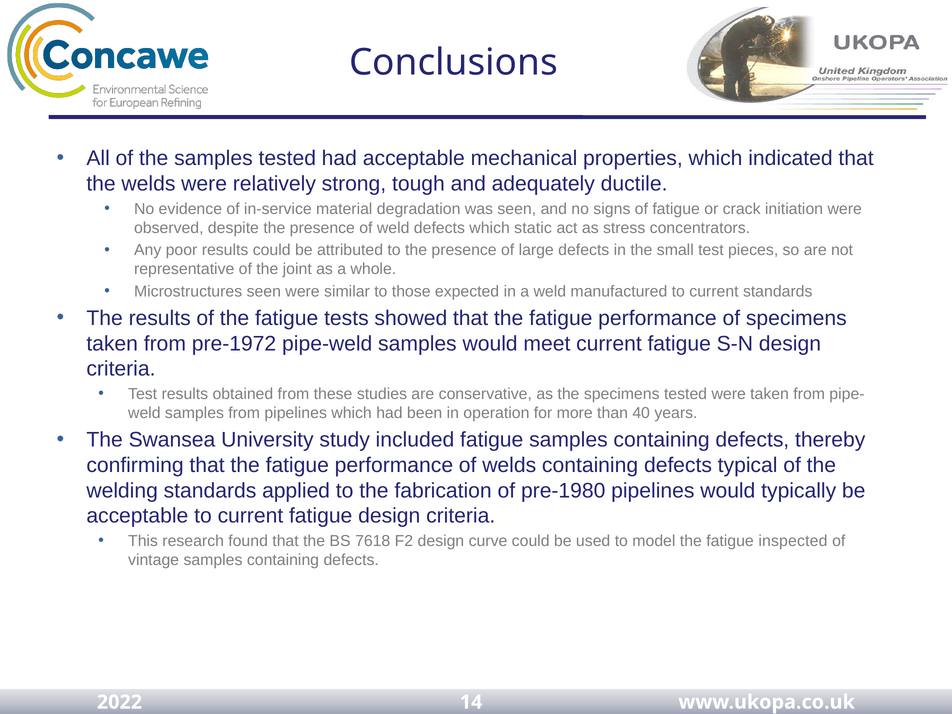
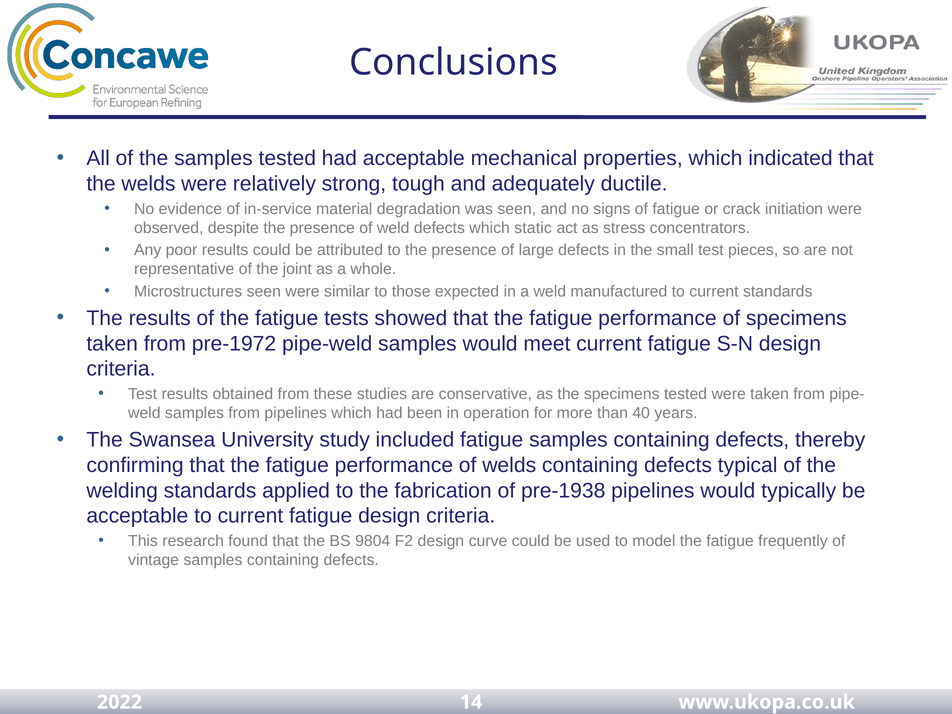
pre-1980: pre-1980 -> pre-1938
7618: 7618 -> 9804
inspected: inspected -> frequently
